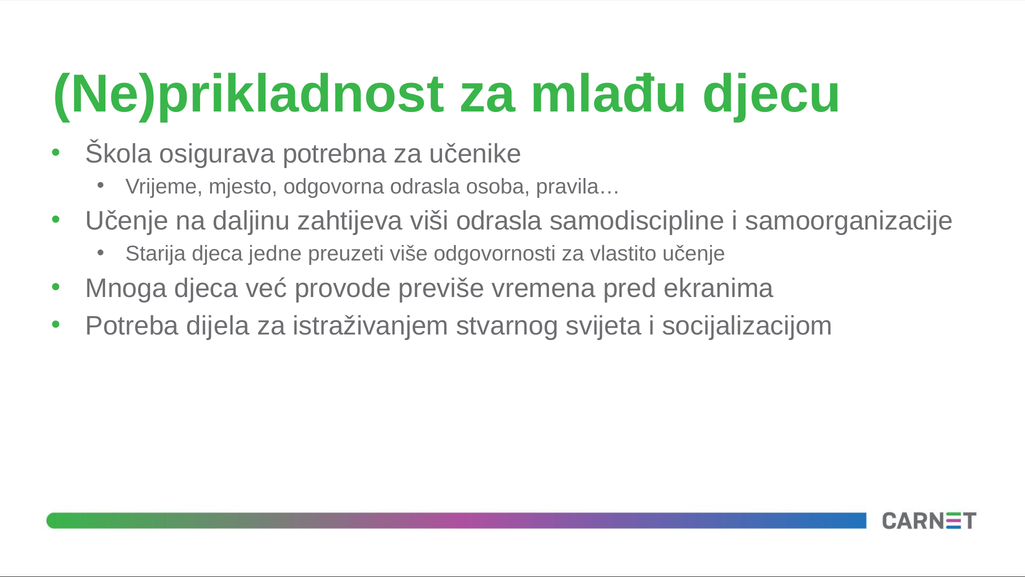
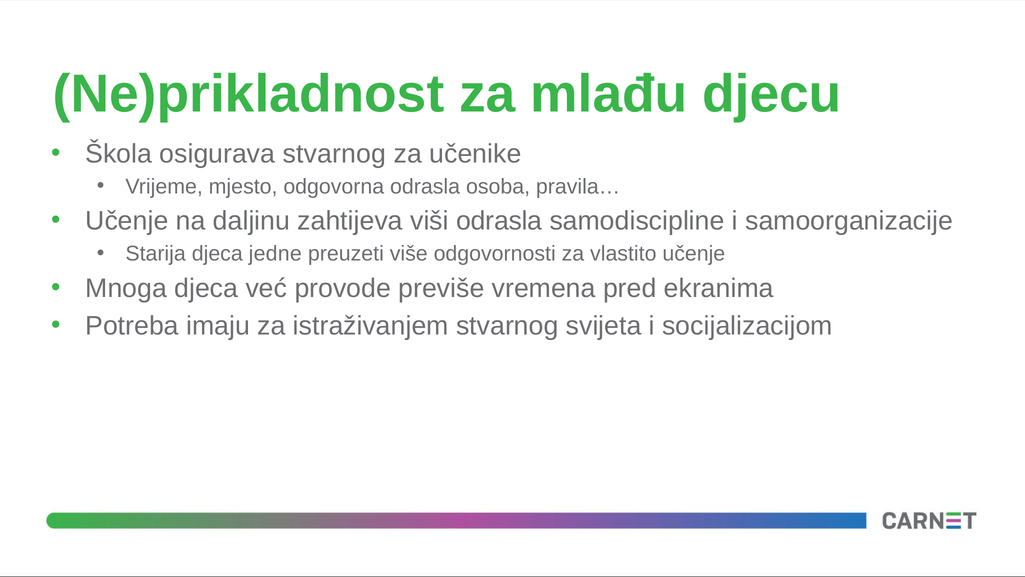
osigurava potrebna: potrebna -> stvarnog
dijela: dijela -> imaju
